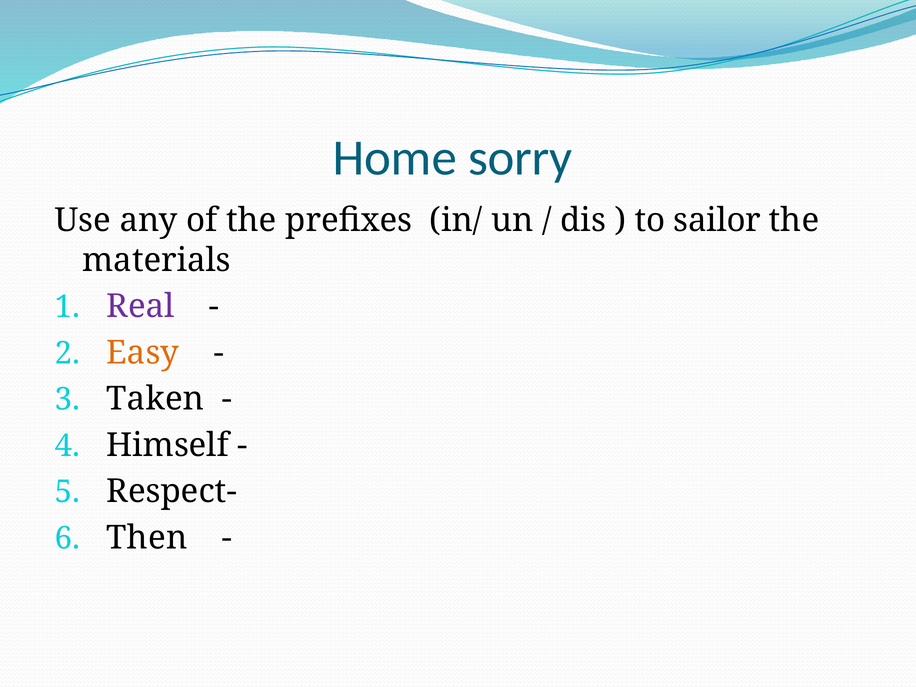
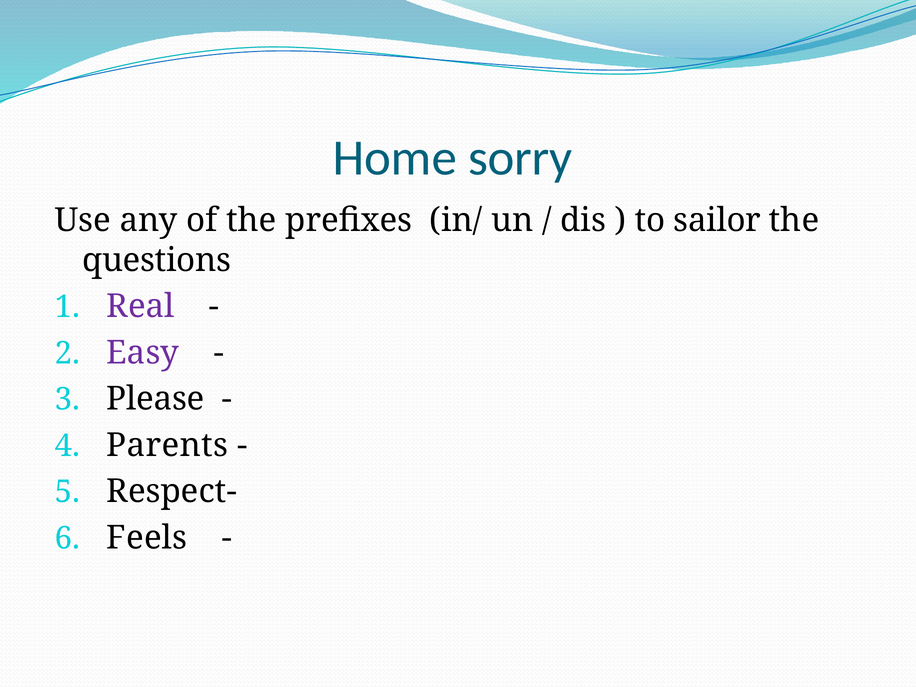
materials: materials -> questions
Easy colour: orange -> purple
Taken: Taken -> Please
Himself: Himself -> Parents
Then: Then -> Feels
